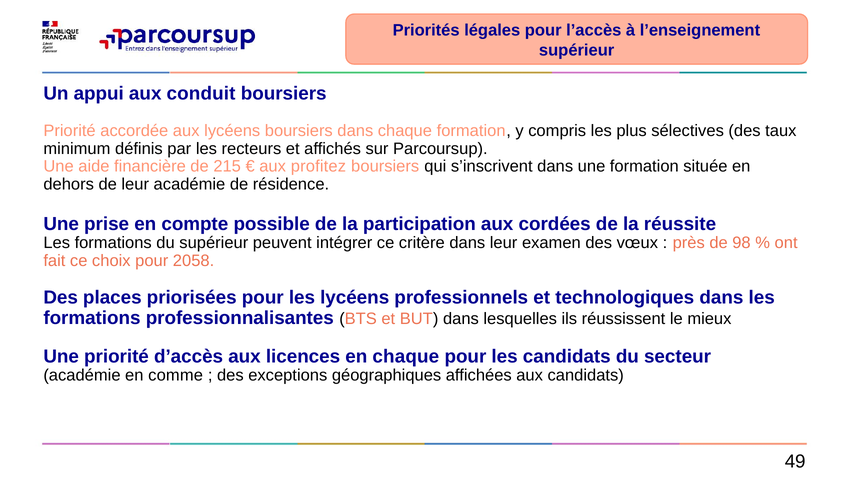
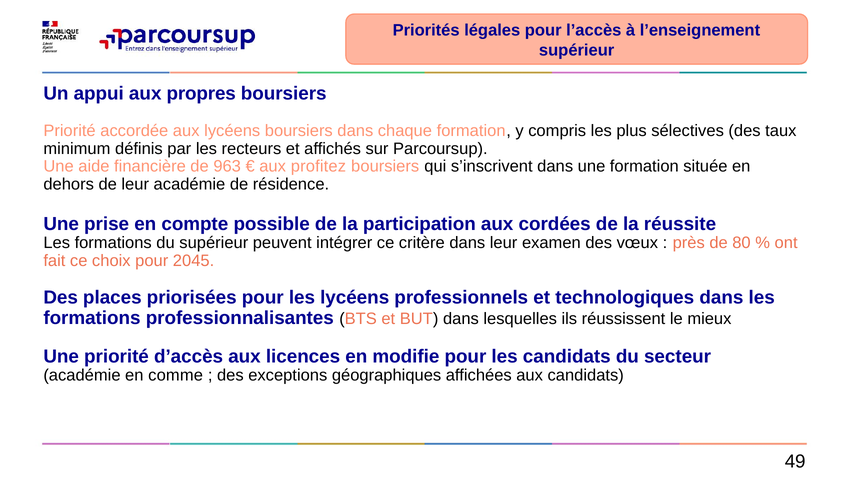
conduit: conduit -> propres
215: 215 -> 963
98: 98 -> 80
2058: 2058 -> 2045
en chaque: chaque -> modifie
